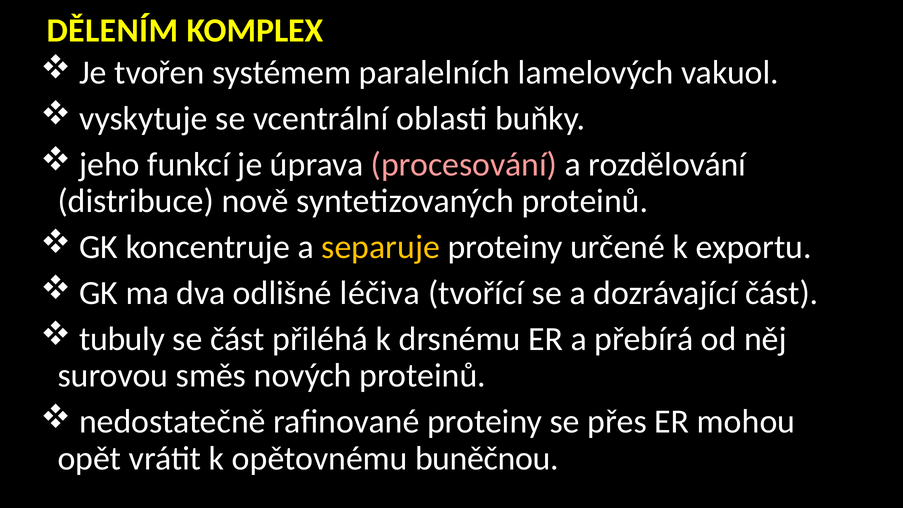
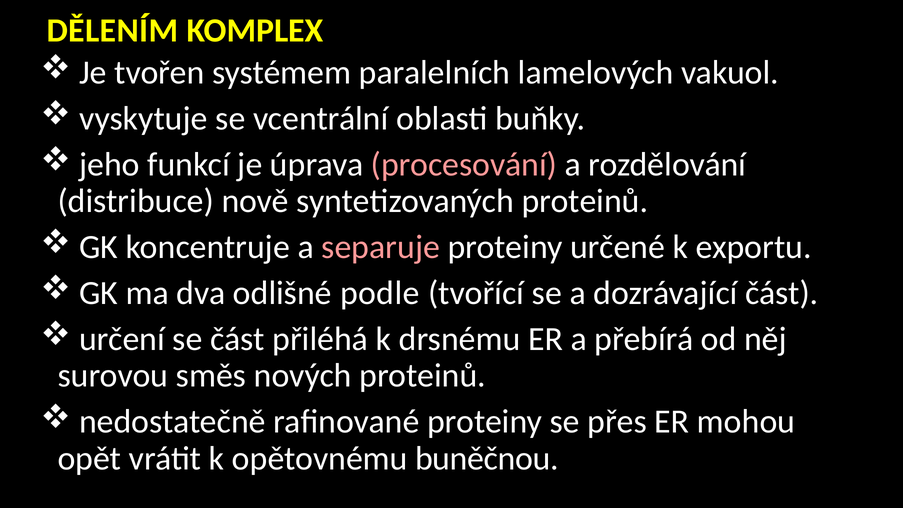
separuje colour: yellow -> pink
léčiva: léčiva -> podle
tubuly: tubuly -> určení
